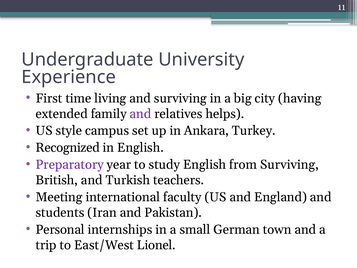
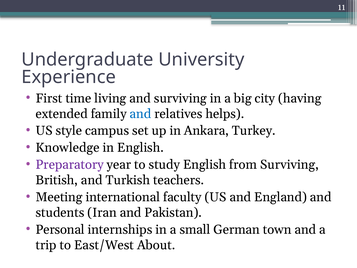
and at (140, 114) colour: purple -> blue
Recognized: Recognized -> Knowledge
Lionel: Lionel -> About
